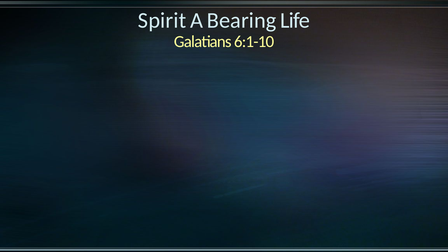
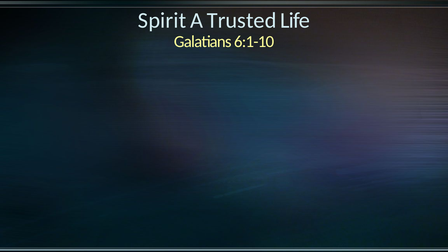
Bearing: Bearing -> Trusted
